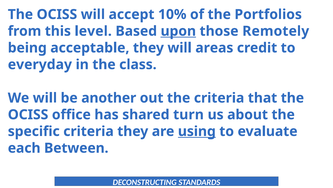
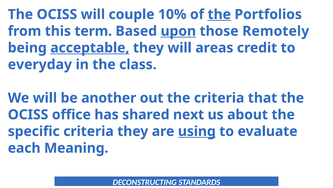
accept: accept -> couple
the at (219, 14) underline: none -> present
level: level -> term
acceptable underline: none -> present
turn: turn -> next
Between: Between -> Meaning
